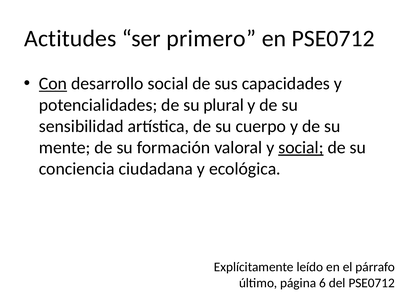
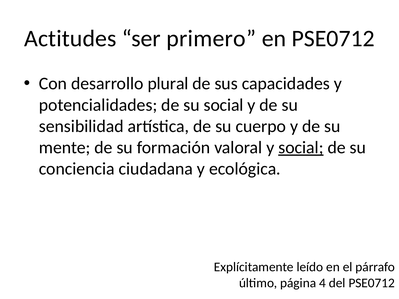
Con underline: present -> none
desarrollo social: social -> plural
su plural: plural -> social
6: 6 -> 4
